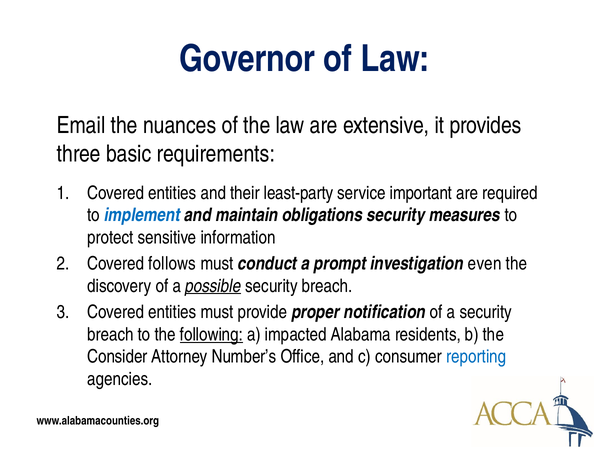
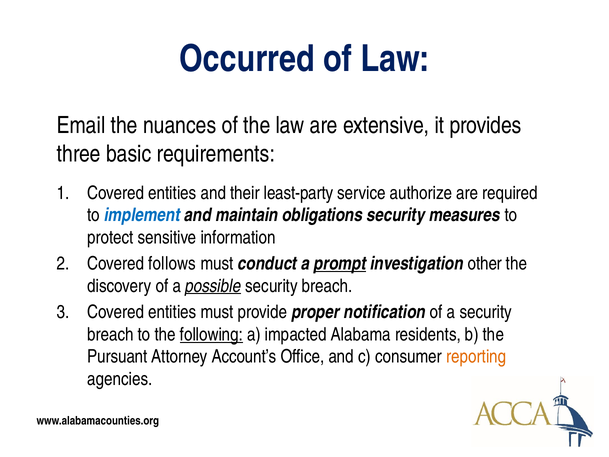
Governor: Governor -> Occurred
important: important -> authorize
prompt underline: none -> present
even: even -> other
Consider: Consider -> Pursuant
Number’s: Number’s -> Account’s
reporting colour: blue -> orange
